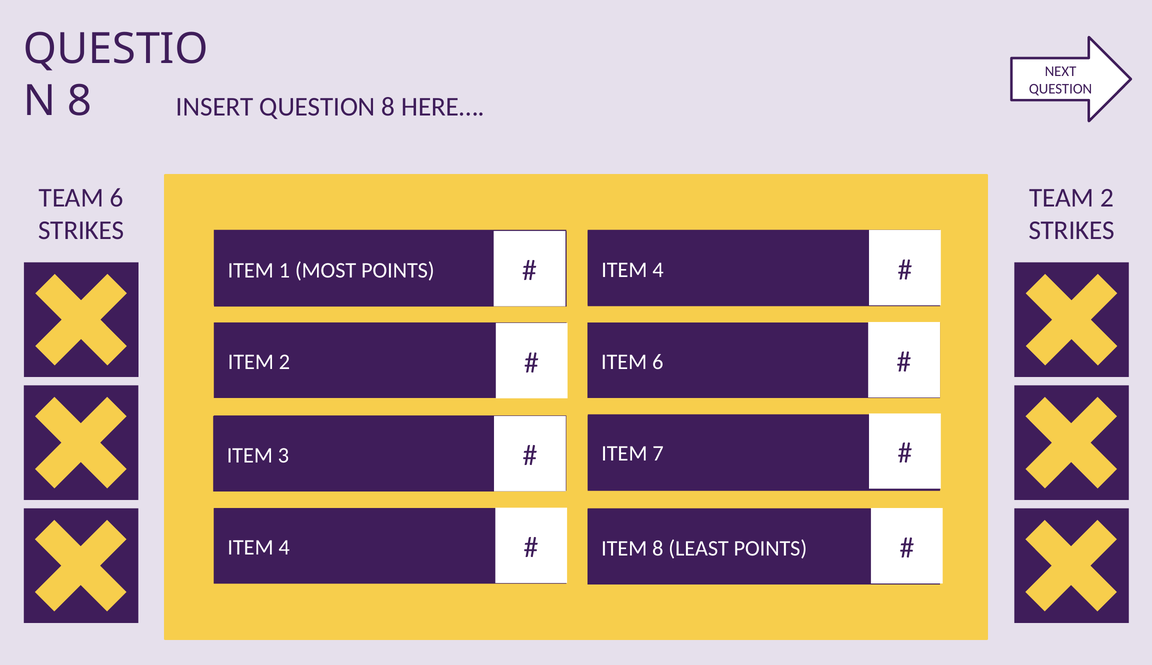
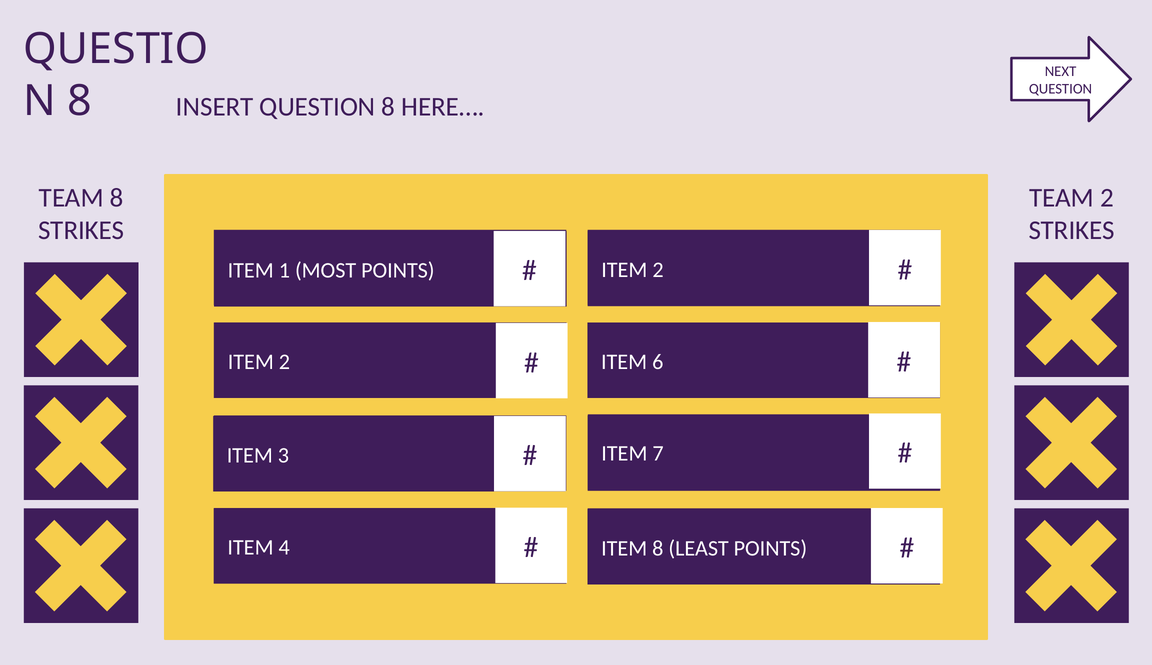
TEAM 6: 6 -> 8
4 at (658, 270): 4 -> 2
